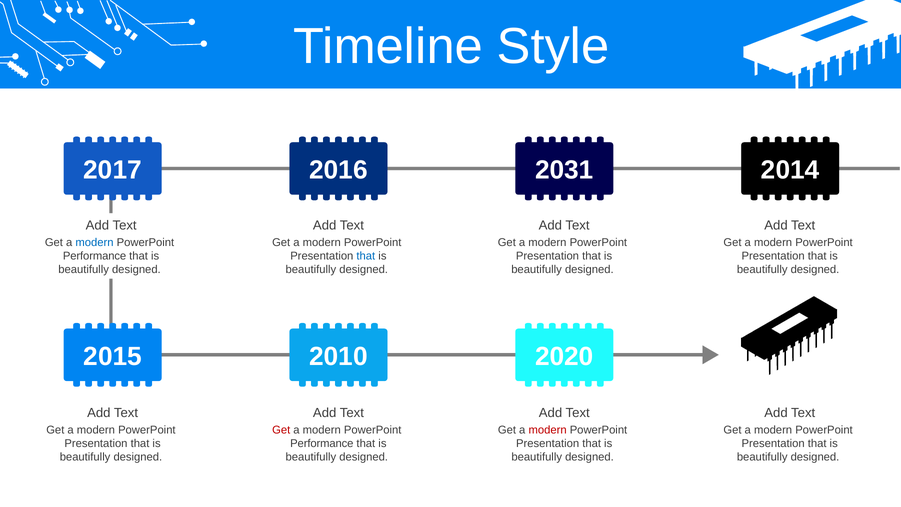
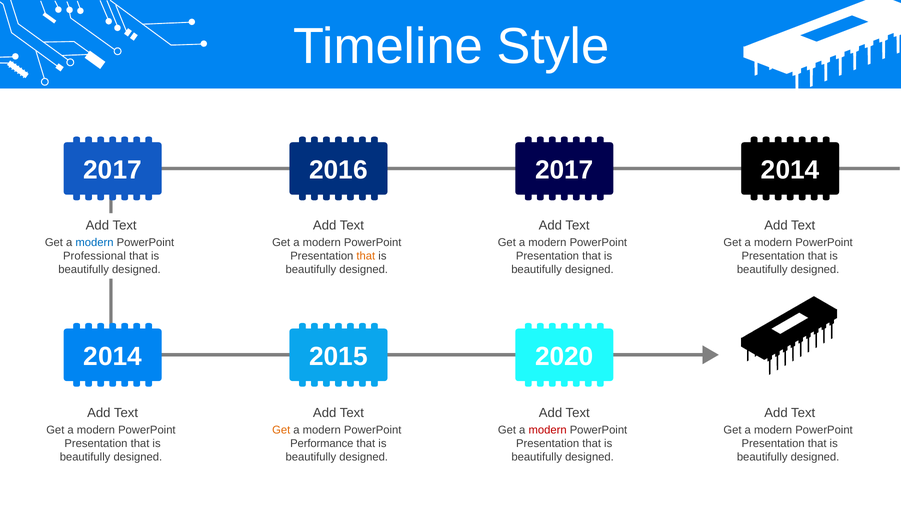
2016 2031: 2031 -> 2017
Performance at (95, 256): Performance -> Professional
that at (366, 256) colour: blue -> orange
2015 at (113, 356): 2015 -> 2014
2010: 2010 -> 2015
Get at (281, 430) colour: red -> orange
